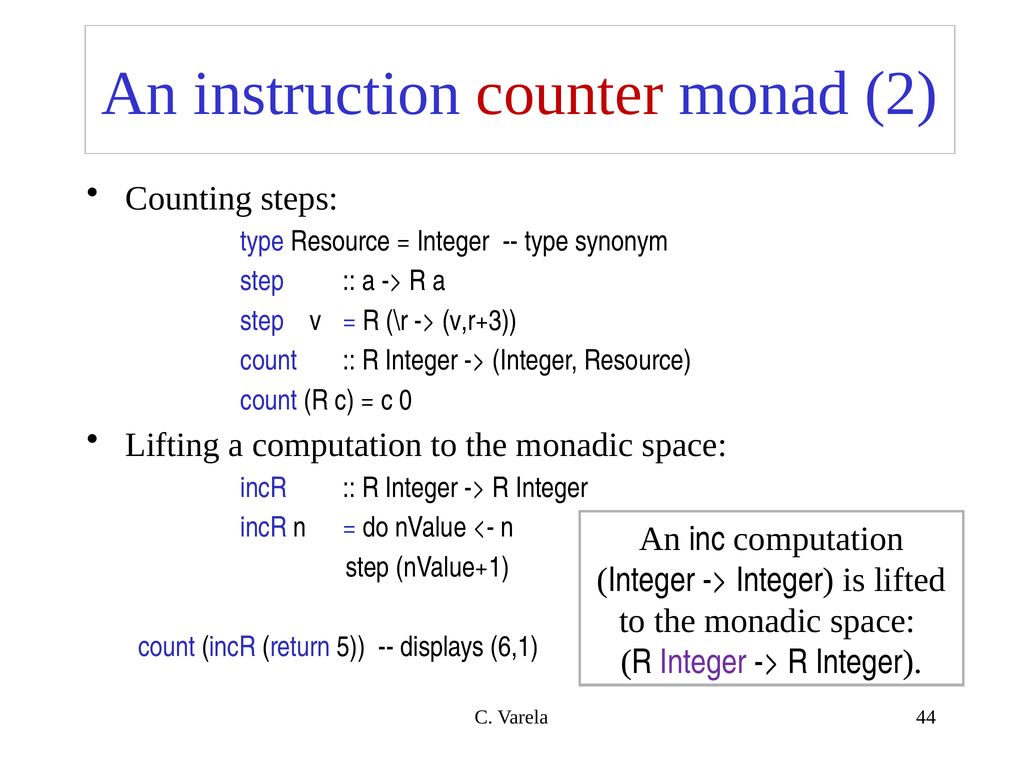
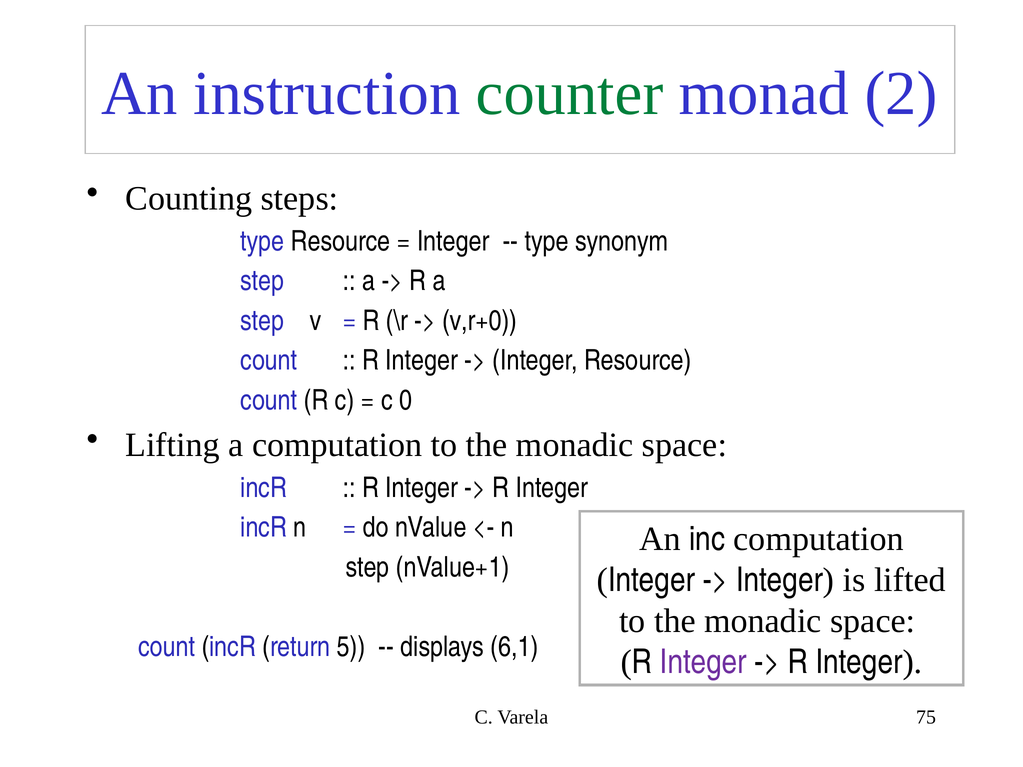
counter colour: red -> green
v,r+3: v,r+3 -> v,r+0
44: 44 -> 75
